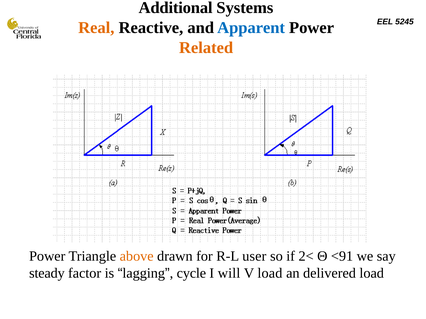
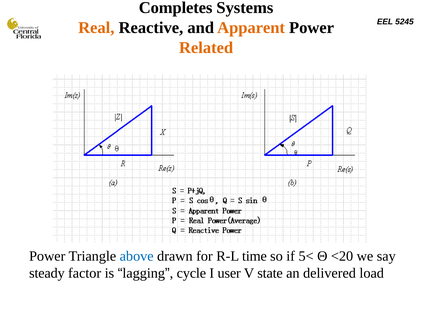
Additional: Additional -> Completes
Apparent colour: blue -> orange
above colour: orange -> blue
user: user -> time
2<: 2< -> 5<
<91: <91 -> <20
will: will -> user
V load: load -> state
